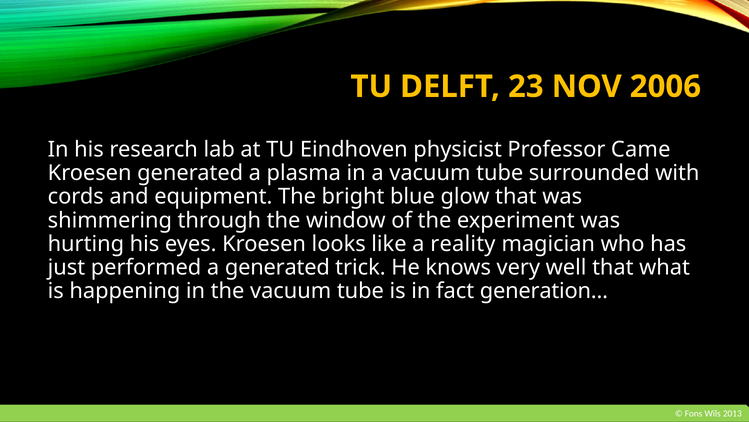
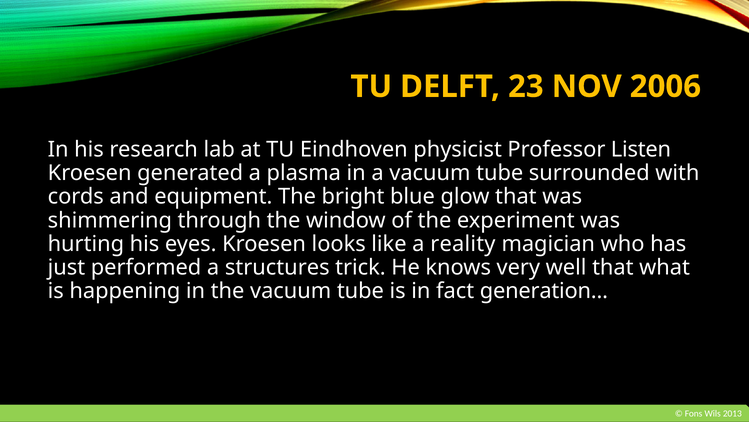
Came: Came -> Listen
a generated: generated -> structures
